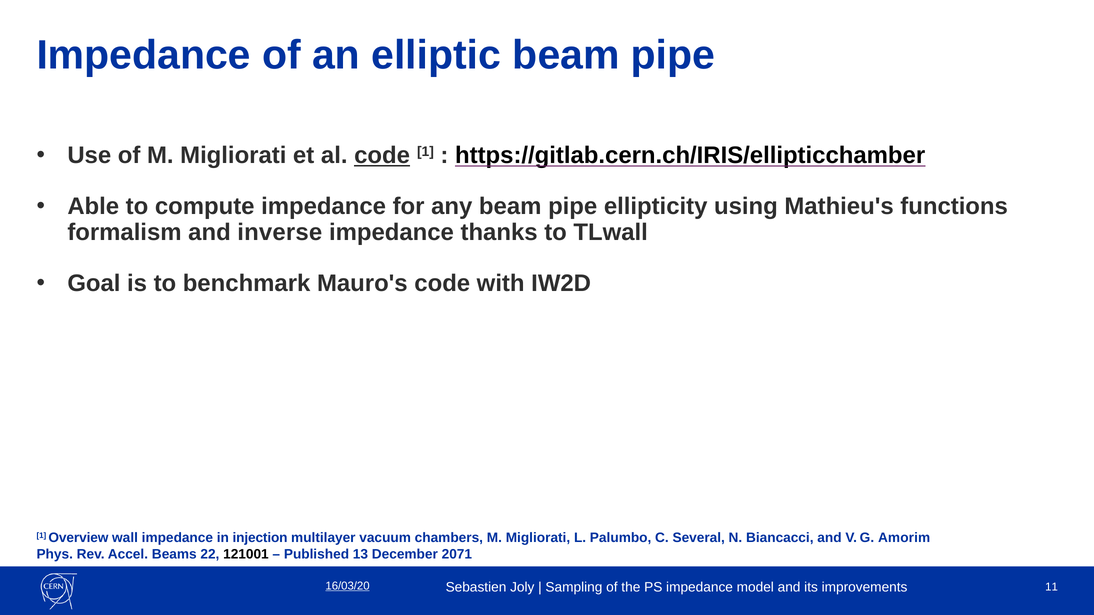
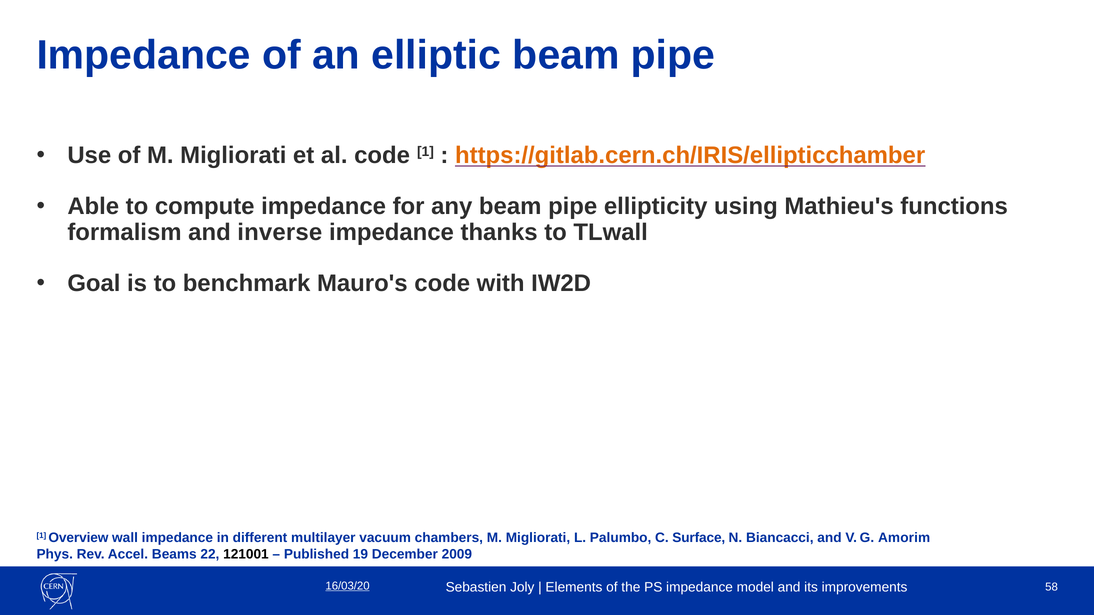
code at (382, 156) underline: present -> none
https://gitlab.cern.ch/IRIS/ellipticchamber colour: black -> orange
injection: injection -> different
Several: Several -> Surface
13: 13 -> 19
2071: 2071 -> 2009
Sampling: Sampling -> Elements
11: 11 -> 58
